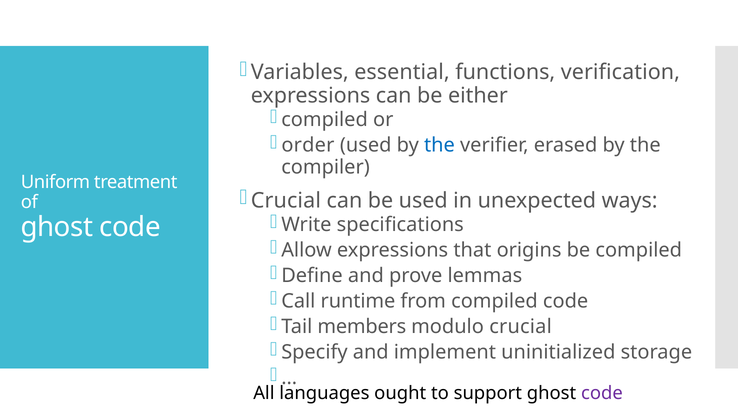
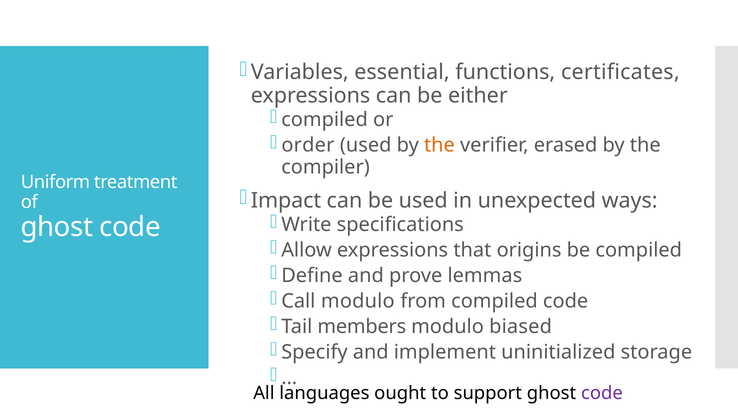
verification: verification -> certificates
the at (439, 145) colour: blue -> orange
Crucial at (286, 201): Crucial -> Impact
Call runtime: runtime -> modulo
modulo crucial: crucial -> biased
